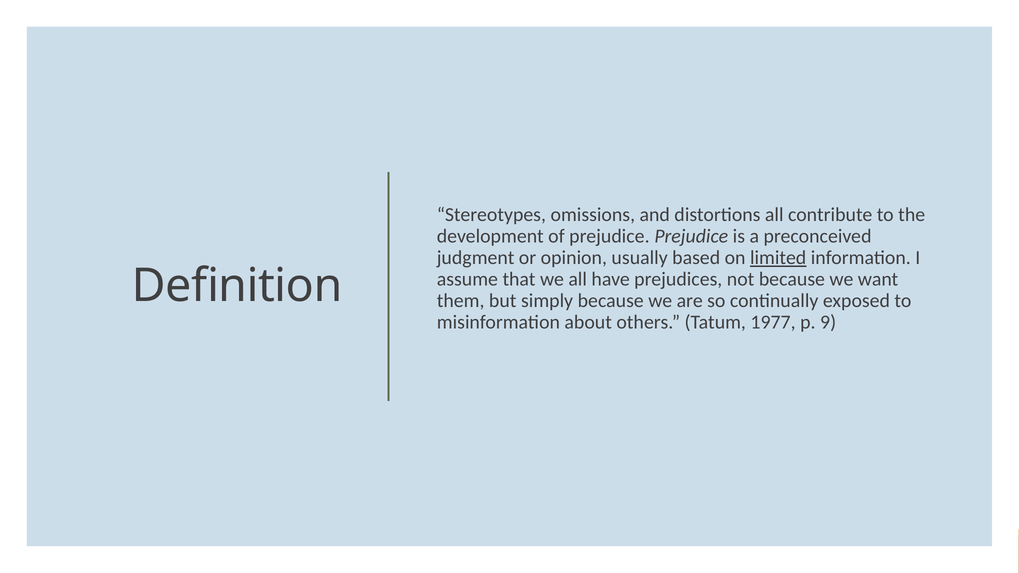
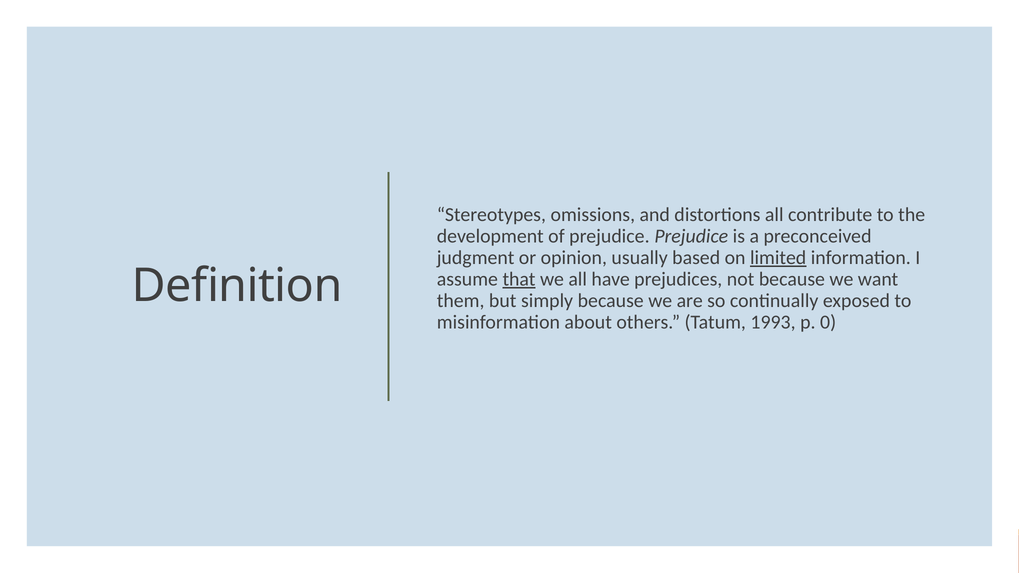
that underline: none -> present
1977: 1977 -> 1993
9: 9 -> 0
